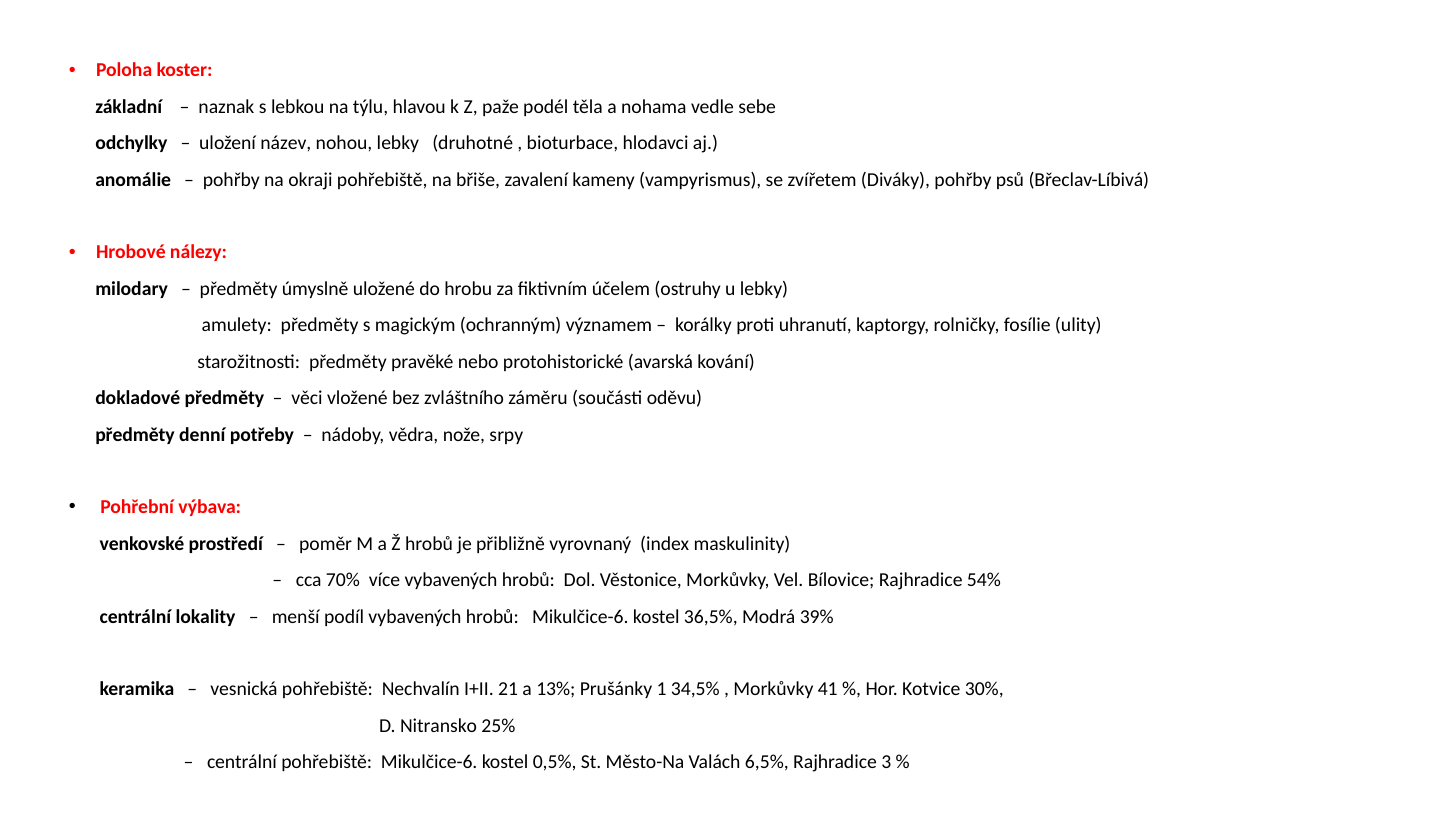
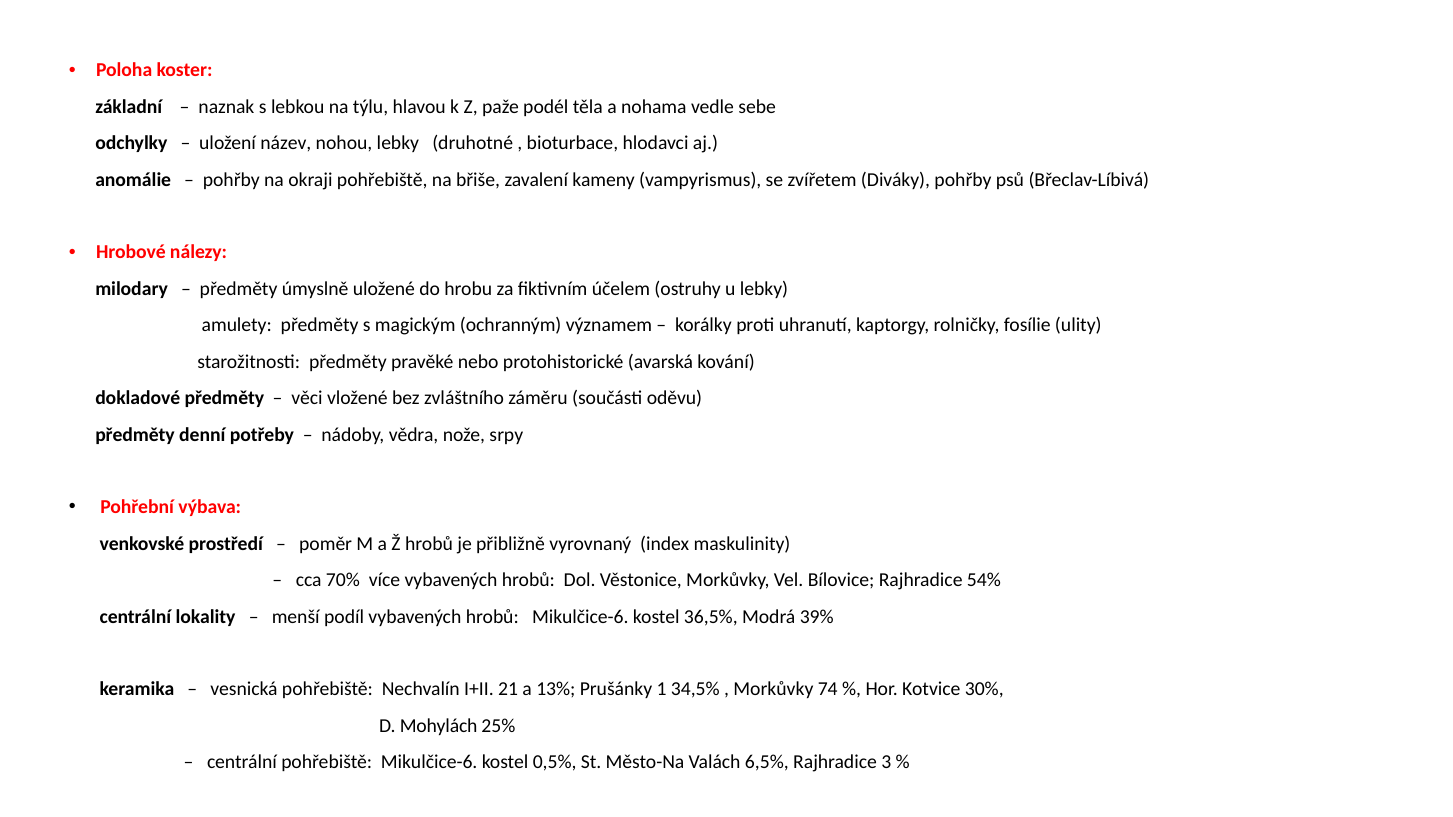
41: 41 -> 74
Nitransko: Nitransko -> Mohylách
